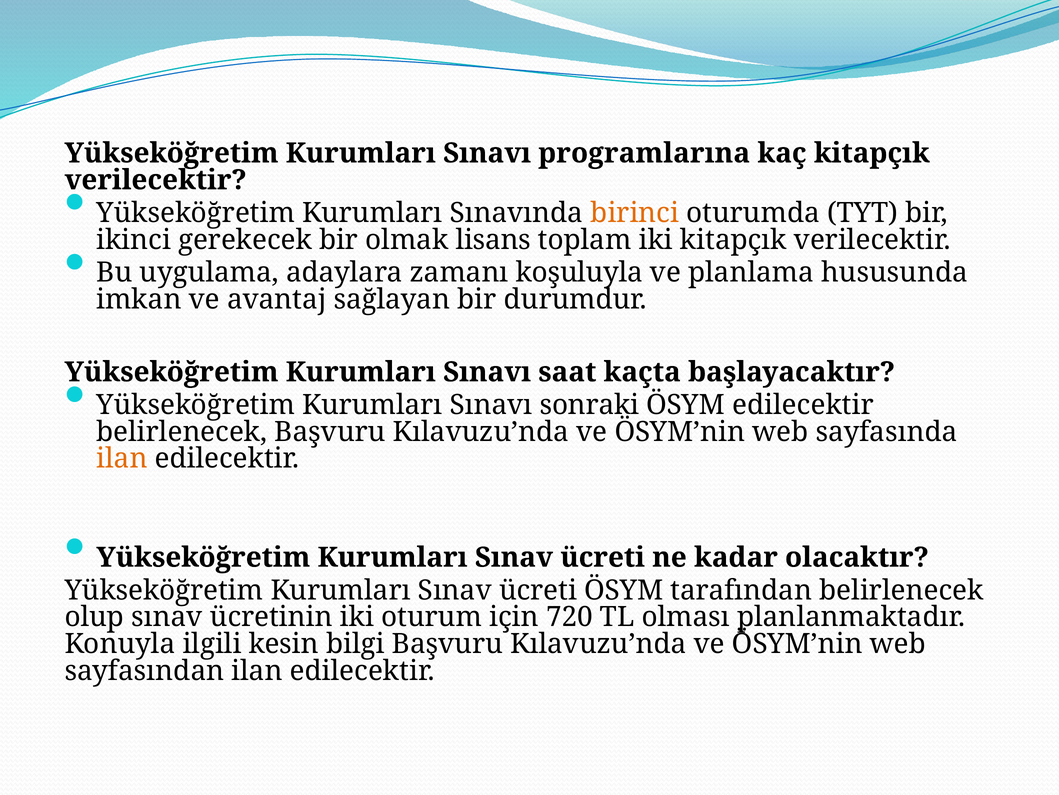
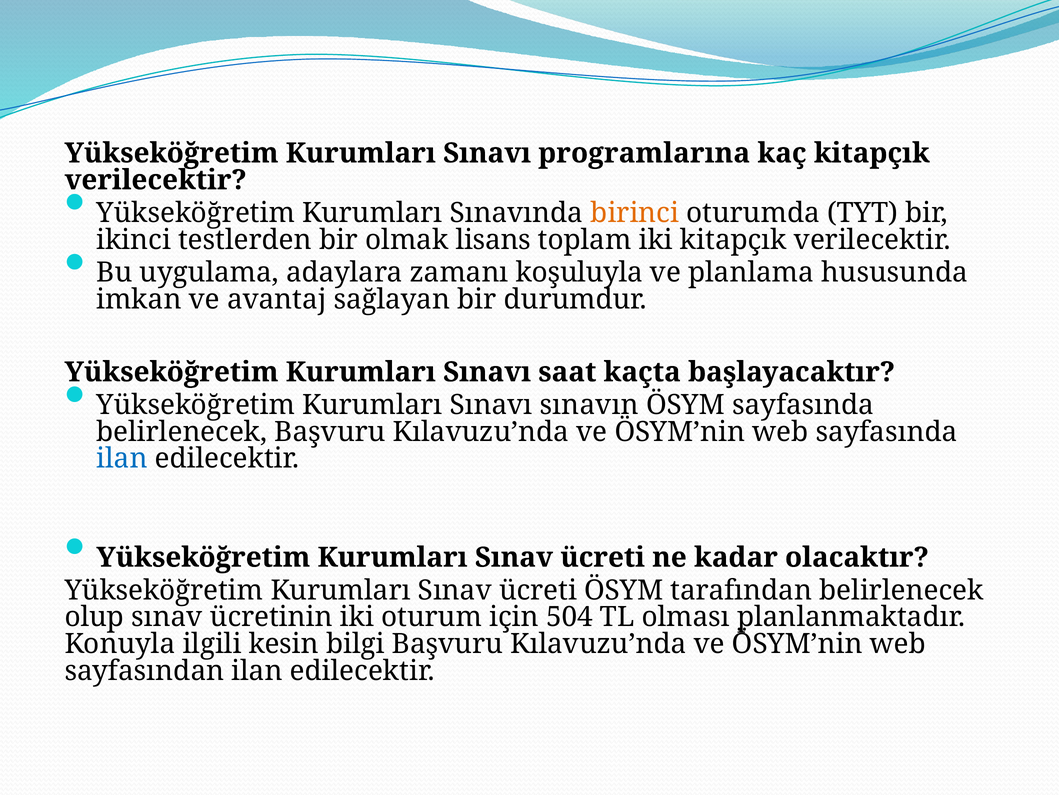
gerekecek: gerekecek -> testlerden
sonraki: sonraki -> sınavın
ÖSYM edilecektir: edilecektir -> sayfasında
ilan at (122, 458) colour: orange -> blue
720: 720 -> 504
